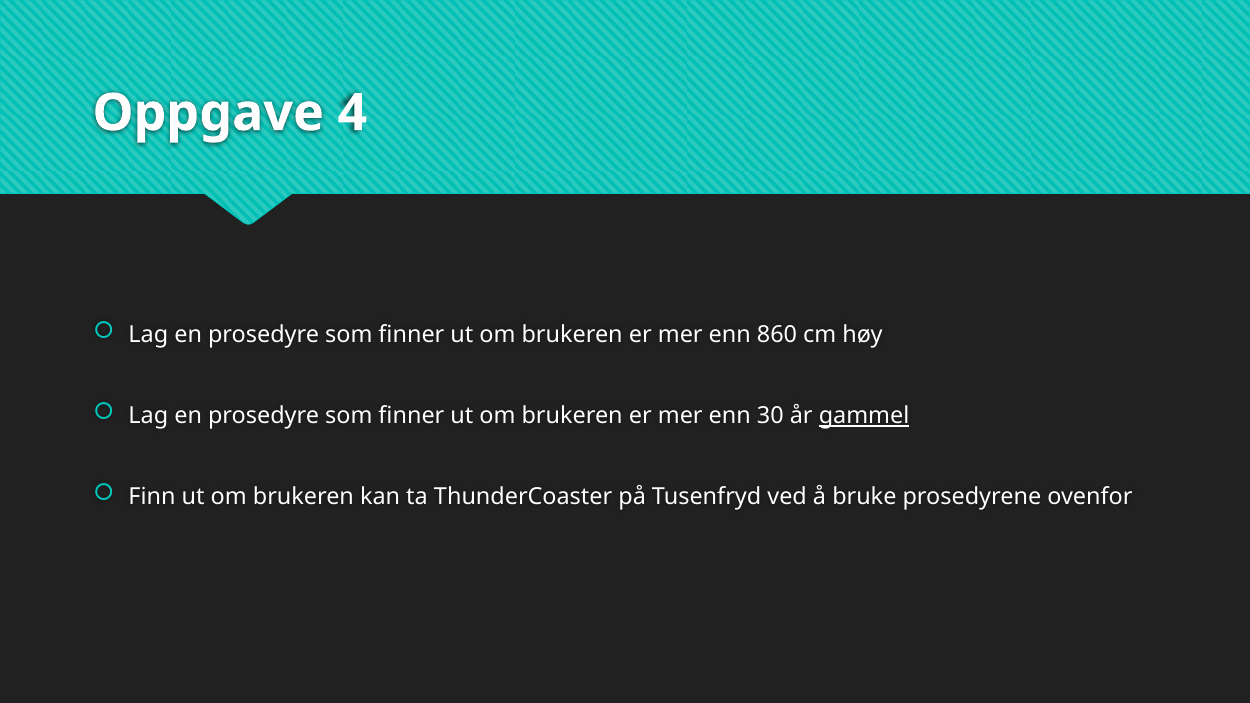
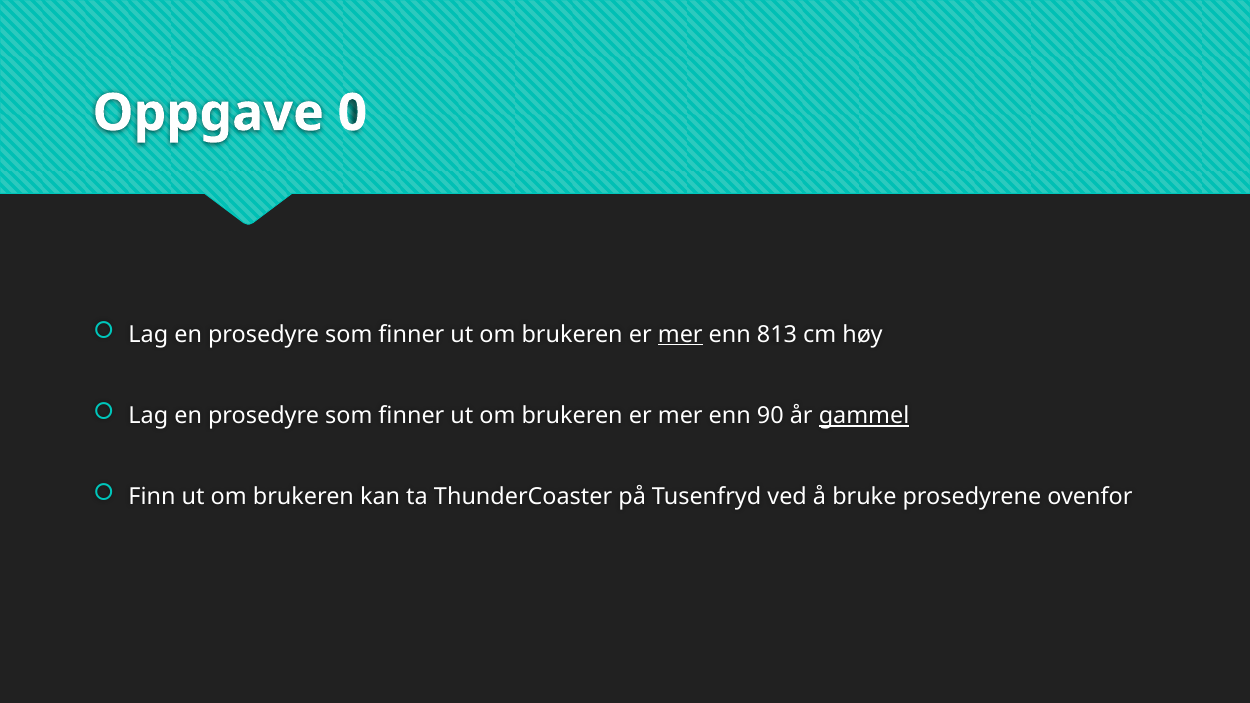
4: 4 -> 0
mer at (680, 335) underline: none -> present
860: 860 -> 813
30: 30 -> 90
